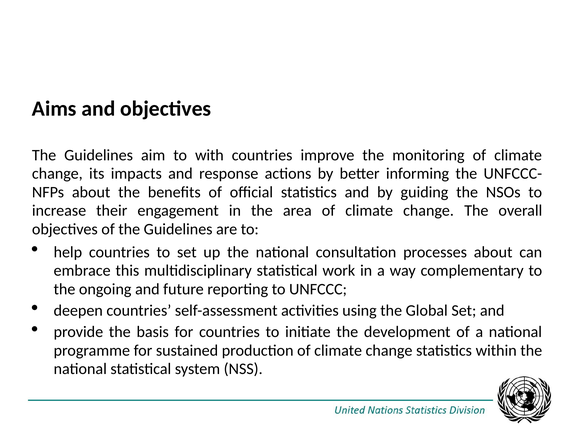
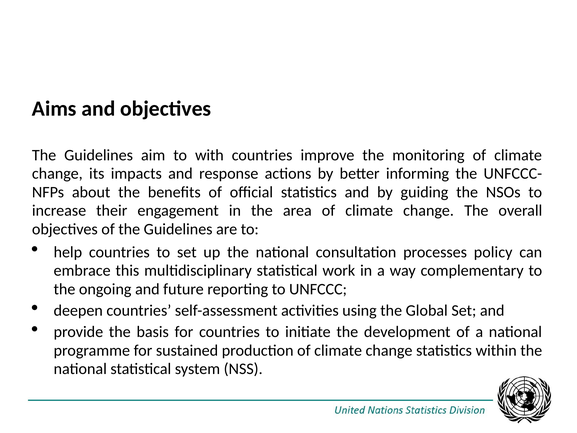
processes about: about -> policy
